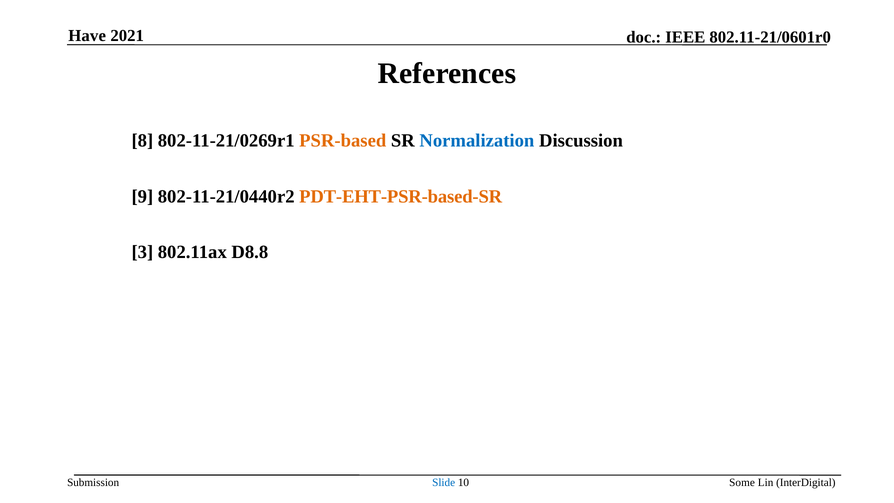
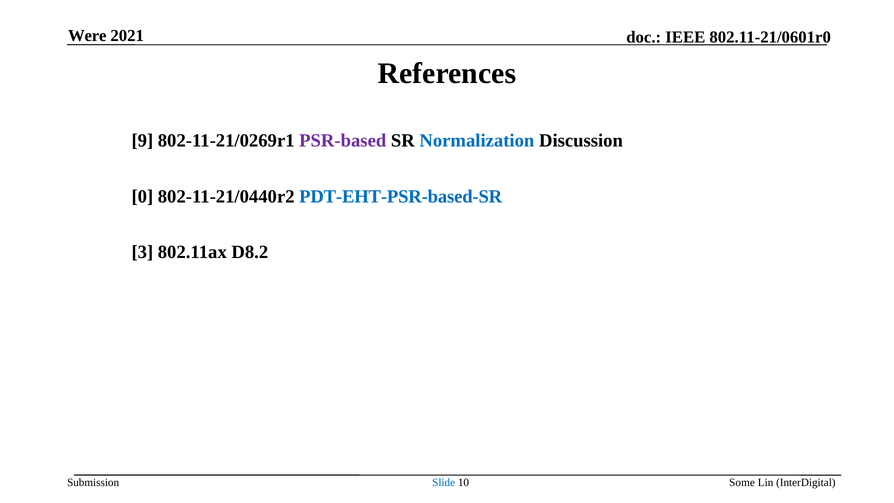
Have: Have -> Were
8: 8 -> 9
PSR-based colour: orange -> purple
9: 9 -> 0
PDT-EHT-PSR-based-SR colour: orange -> blue
D8.8: D8.8 -> D8.2
